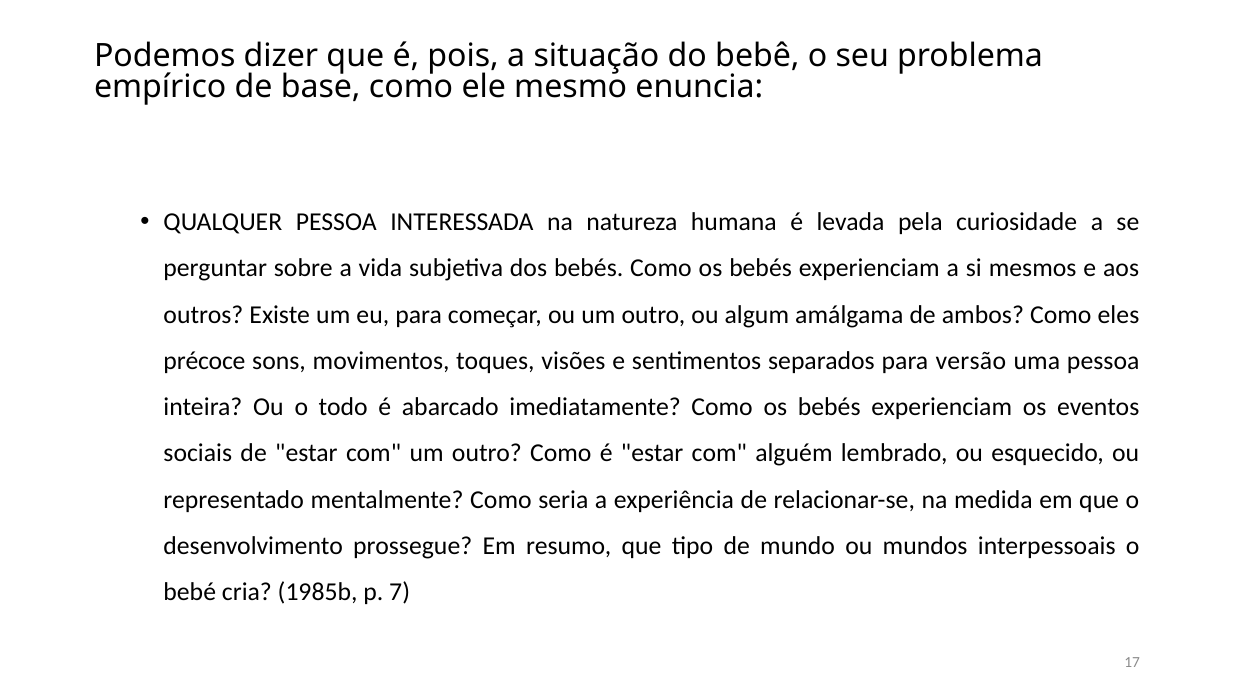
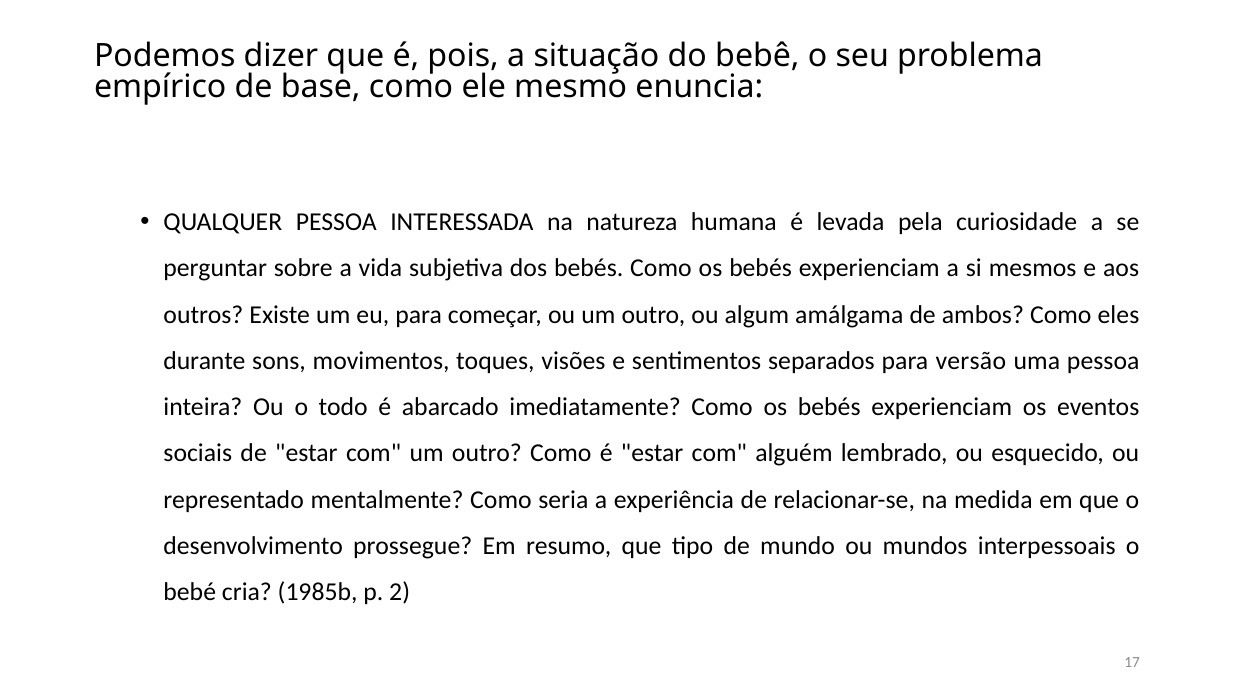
précoce: précoce -> durante
7: 7 -> 2
